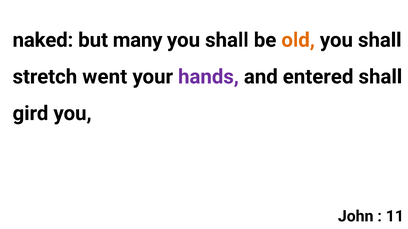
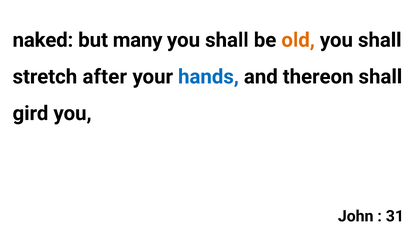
went: went -> after
hands colour: purple -> blue
entered: entered -> thereon
11: 11 -> 31
